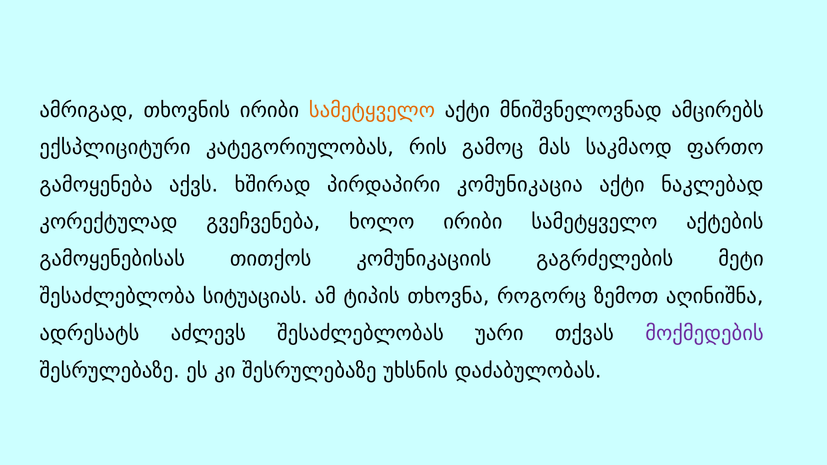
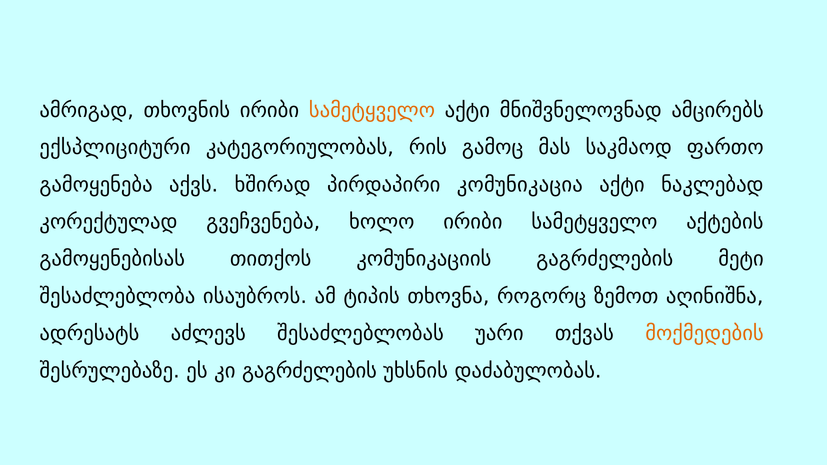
სიტუაციას: სიტუაციას -> ისაუბროს
მოქმედების colour: purple -> orange
კი შესრულებაზე: შესრულებაზე -> გაგრძელების
